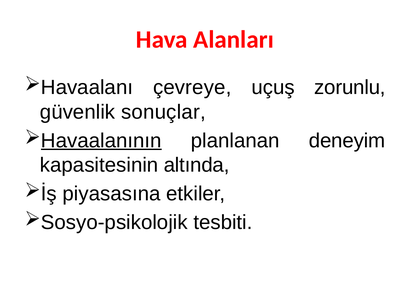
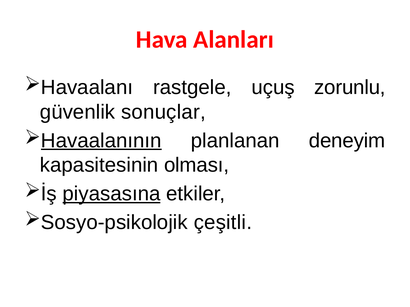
çevreye: çevreye -> rastgele
altında: altında -> olması
piyasasına underline: none -> present
tesbiti: tesbiti -> çeşitli
